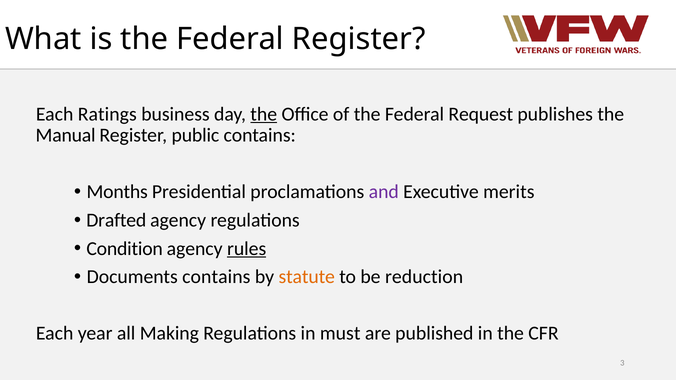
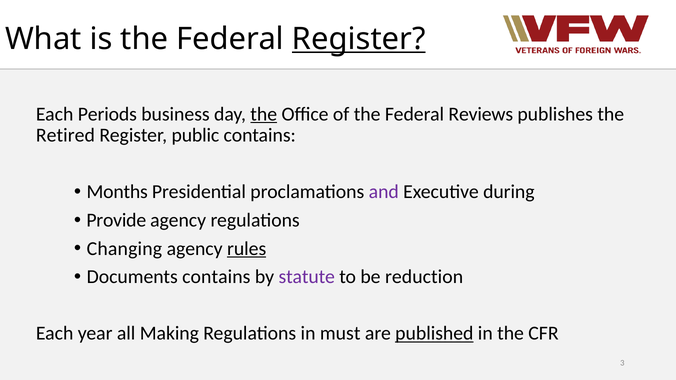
Register at (359, 39) underline: none -> present
Ratings: Ratings -> Periods
Request: Request -> Reviews
Manual: Manual -> Retired
merits: merits -> during
Drafted: Drafted -> Provide
Condition: Condition -> Changing
statute colour: orange -> purple
published underline: none -> present
